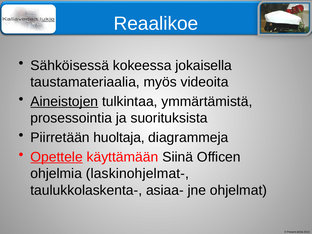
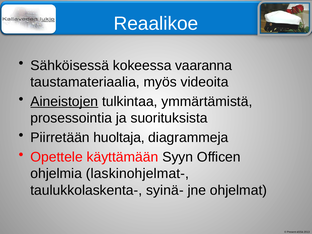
jokaisella: jokaisella -> vaaranna
Opettele underline: present -> none
Siinä: Siinä -> Syyn
asiaa-: asiaa- -> syinä-
